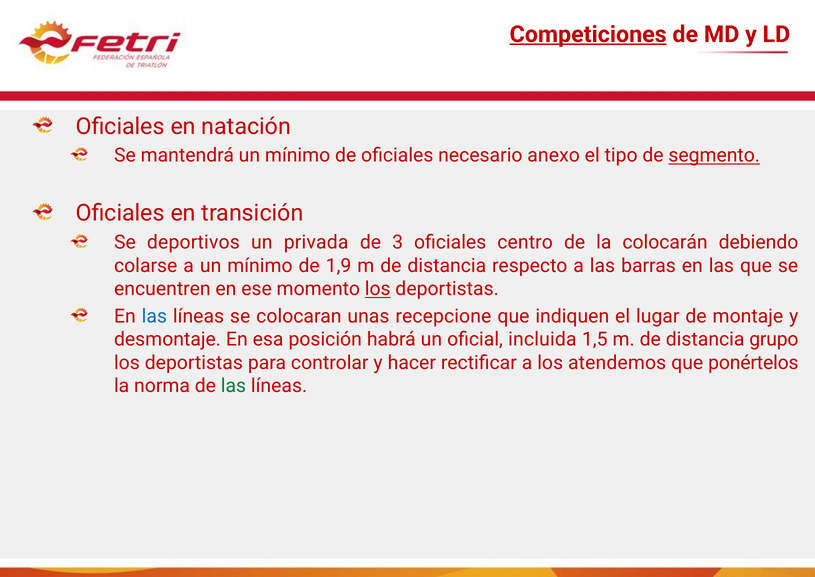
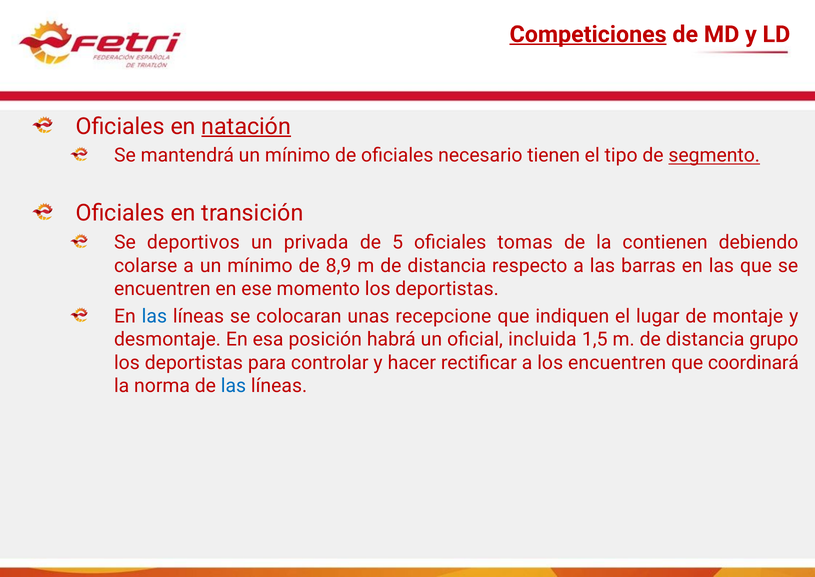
natación underline: none -> present
anexo: anexo -> tienen
3: 3 -> 5
centro: centro -> tomas
colocarán: colocarán -> contienen
1,9: 1,9 -> 8,9
los at (378, 289) underline: present -> none
los atendemos: atendemos -> encuentren
ponértelos: ponértelos -> coordinará
las at (233, 386) colour: green -> blue
